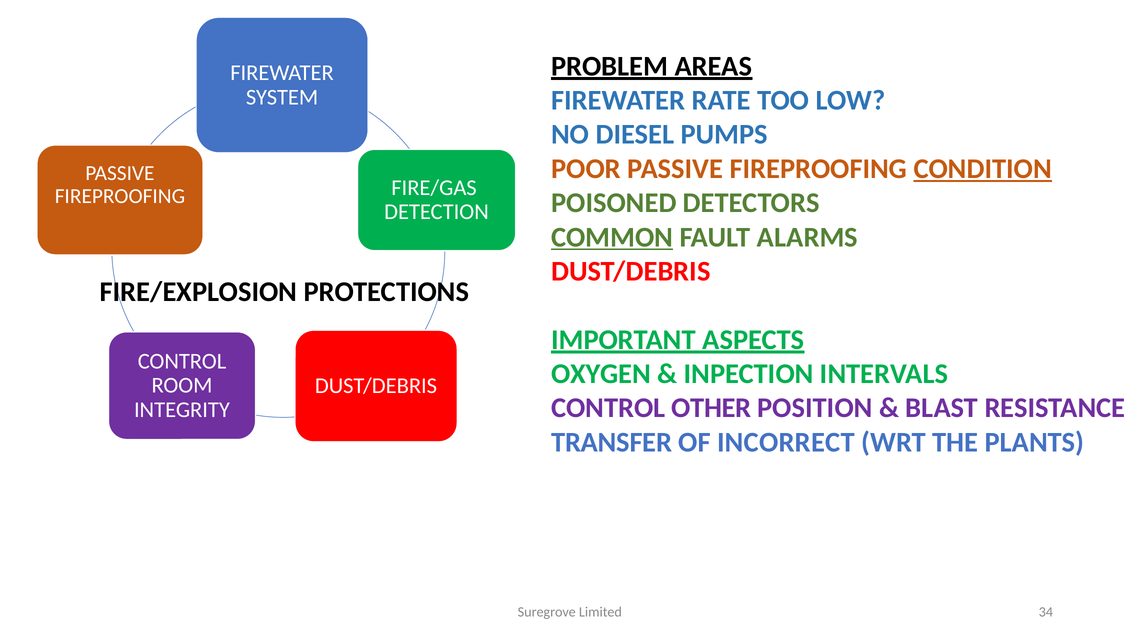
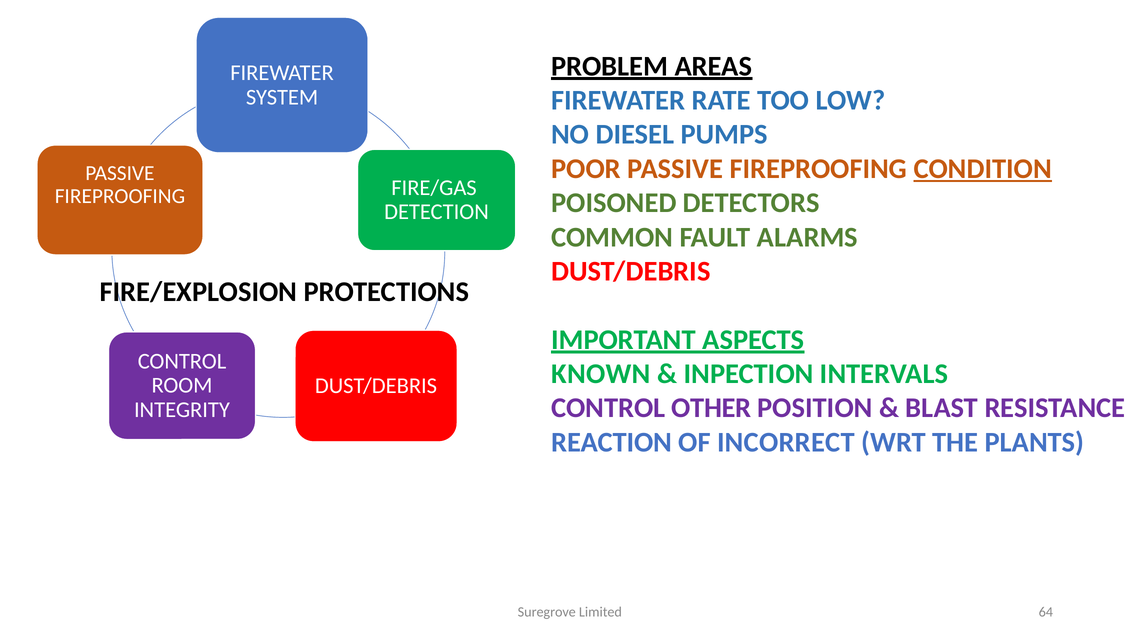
COMMON underline: present -> none
OXYGEN: OXYGEN -> KNOWN
TRANSFER: TRANSFER -> REACTION
34: 34 -> 64
